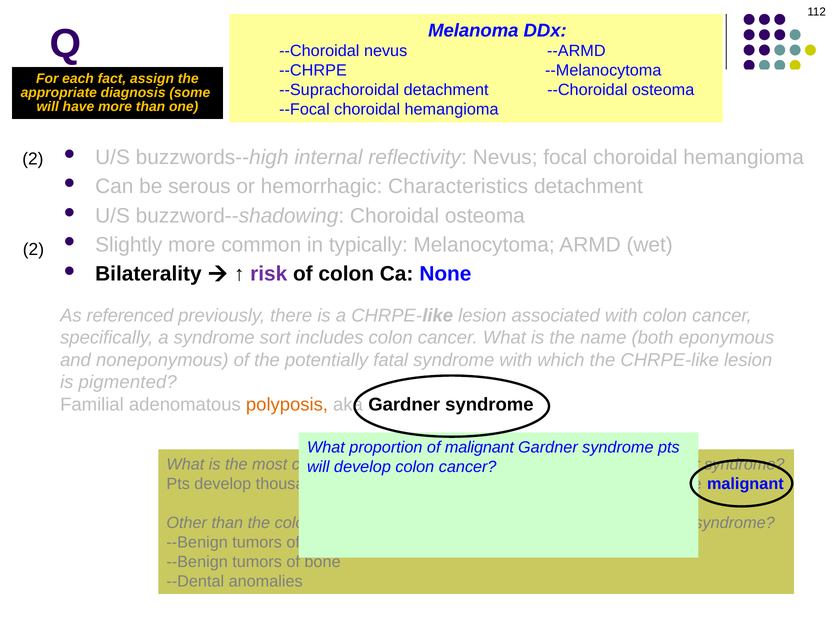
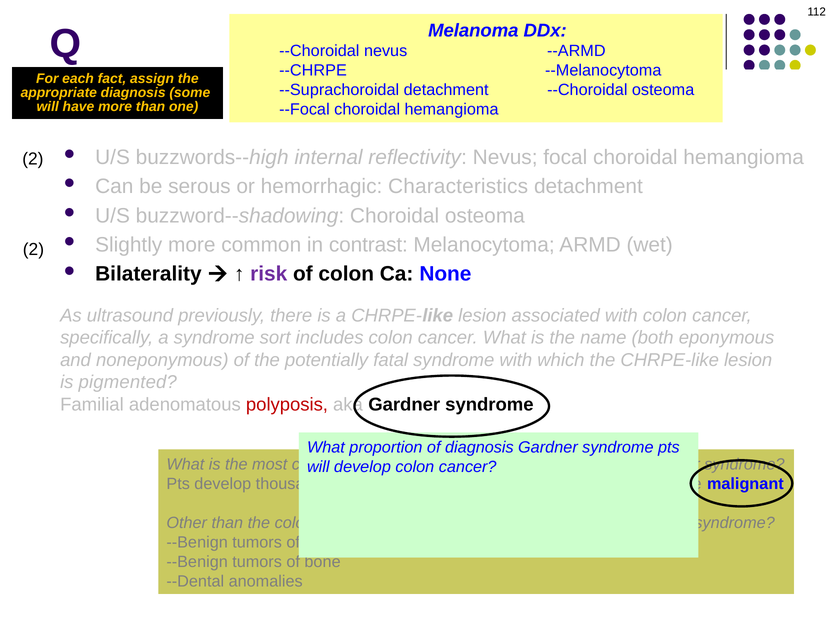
typically: typically -> contrast
referenced: referenced -> ultrasound
polyposis colour: orange -> red
of malignant: malignant -> diagnosis
